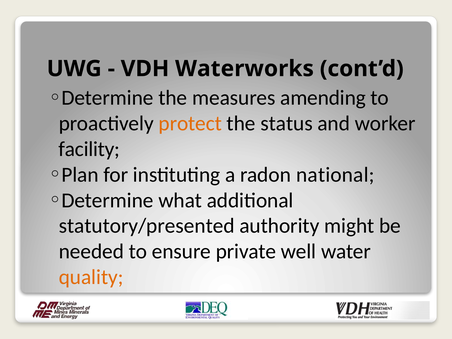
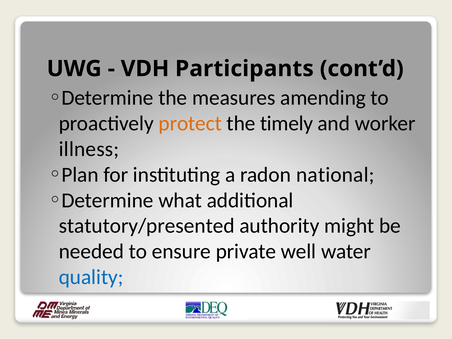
Waterworks: Waterworks -> Participants
status: status -> timely
facility: facility -> illness
quality colour: orange -> blue
